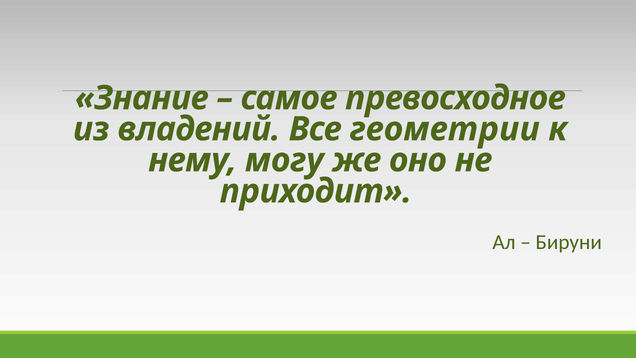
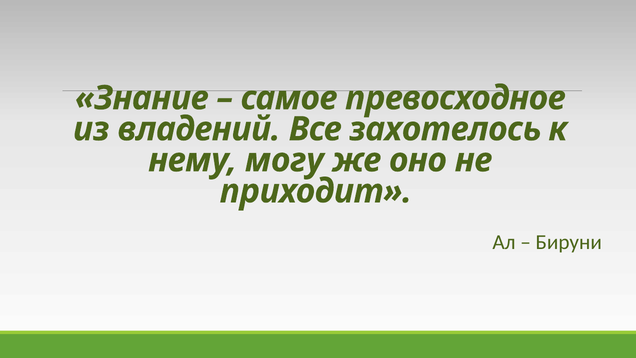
геометрии: геометрии -> захотелось
